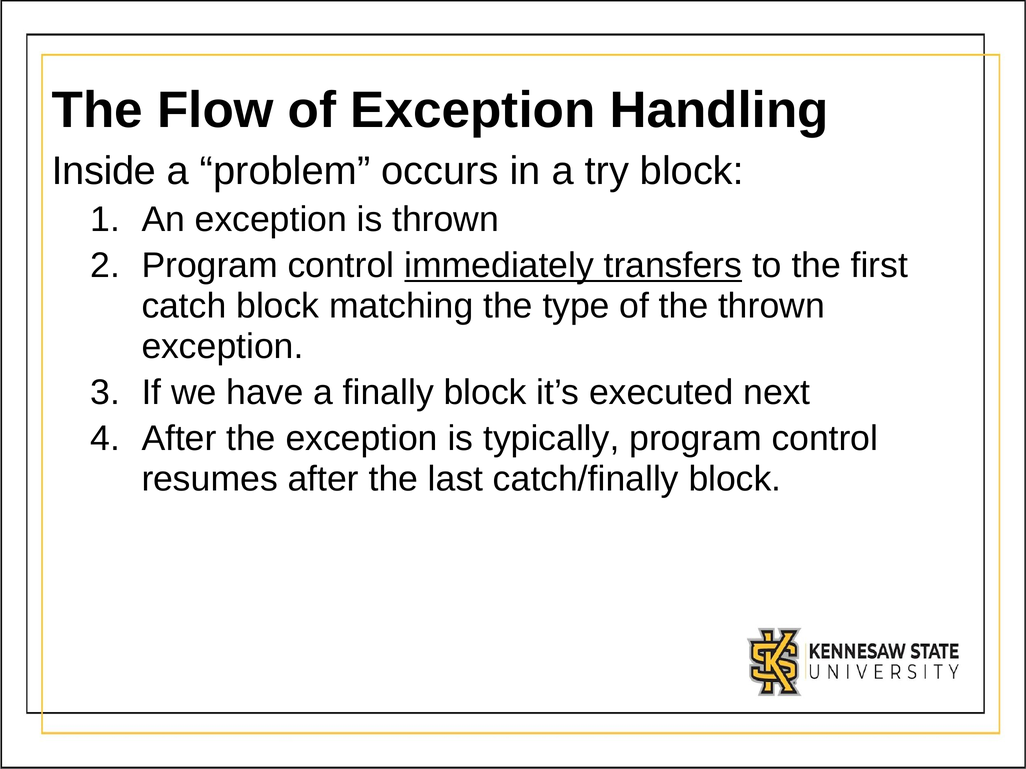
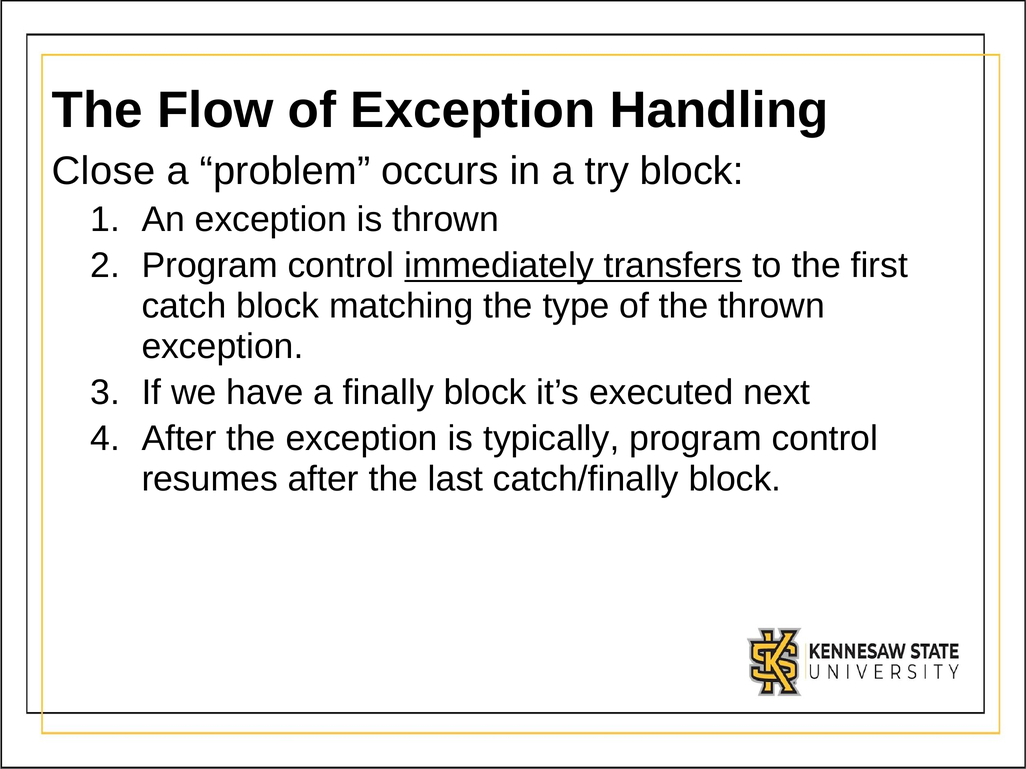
Inside: Inside -> Close
